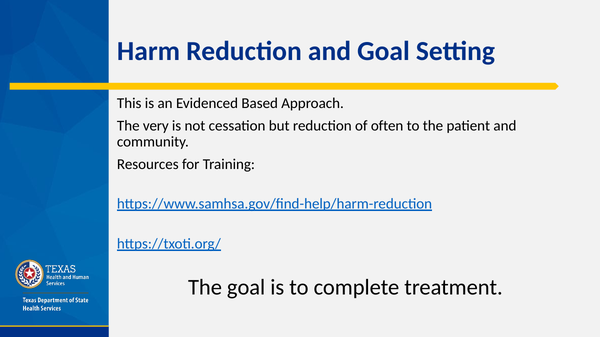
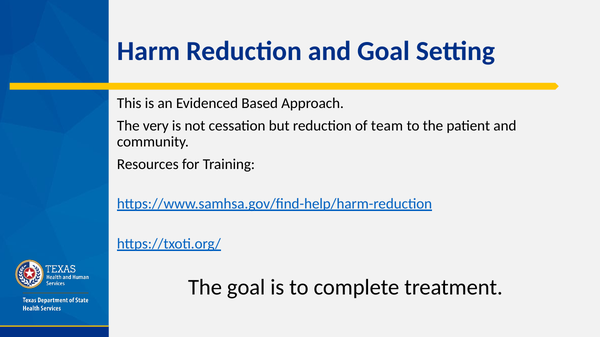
often: often -> team
